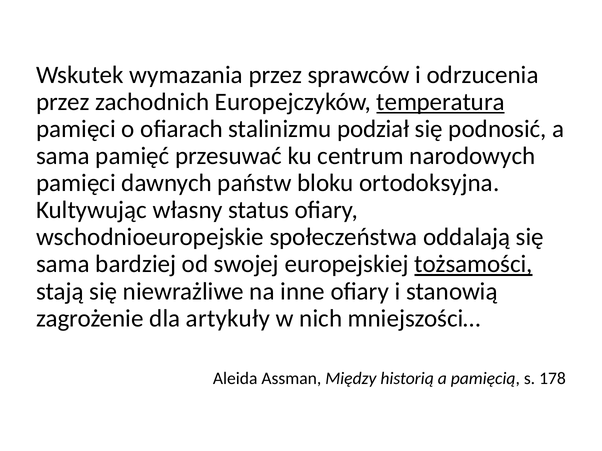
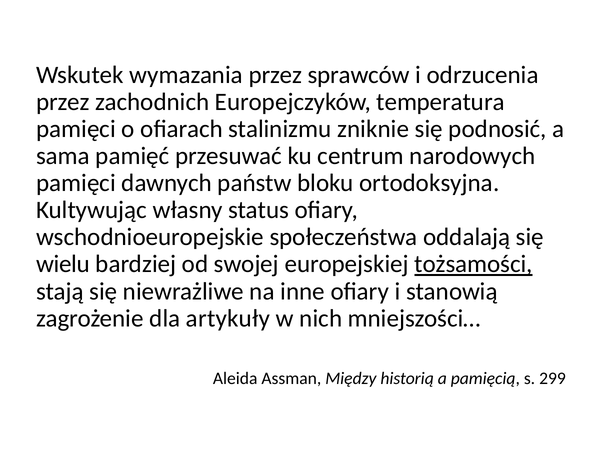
temperatura underline: present -> none
podział: podział -> zniknie
sama at (63, 265): sama -> wielu
178: 178 -> 299
